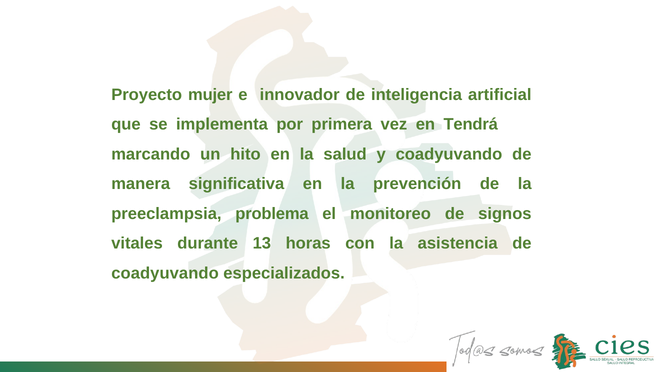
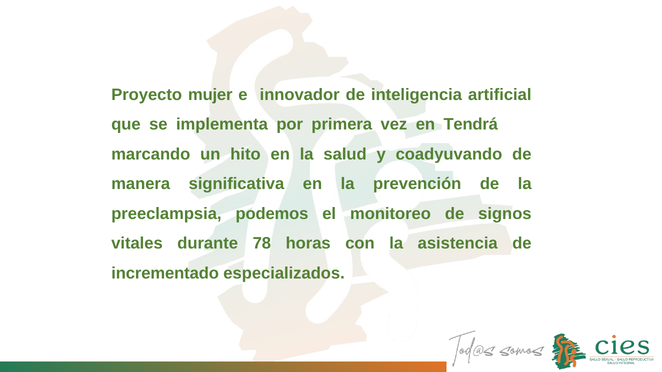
problema: problema -> podemos
13: 13 -> 78
coadyuvando at (165, 274): coadyuvando -> incrementado
